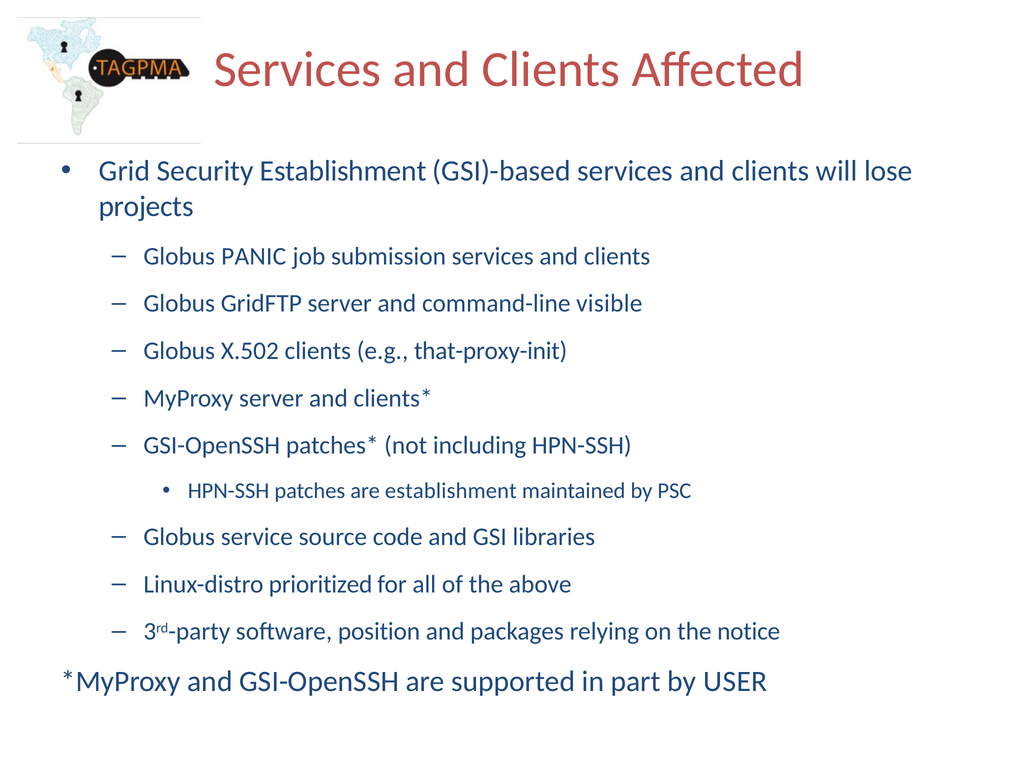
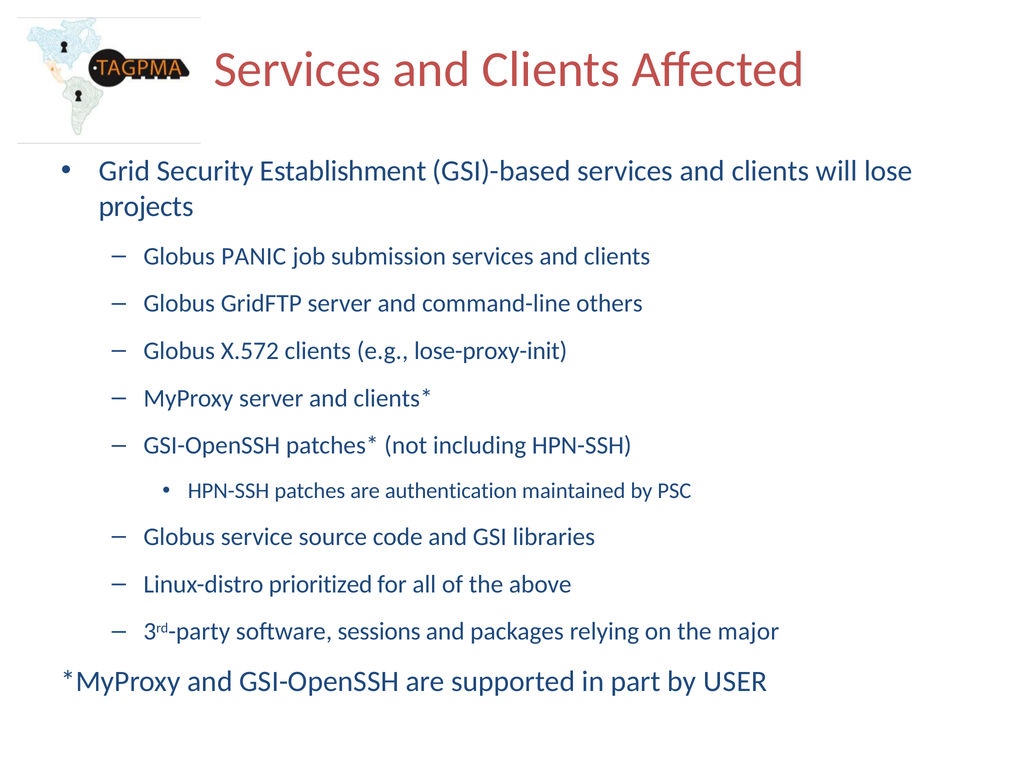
visible: visible -> others
X.502: X.502 -> X.572
that-proxy-init: that-proxy-init -> lose-proxy-init
are establishment: establishment -> authentication
position: position -> sessions
notice: notice -> major
